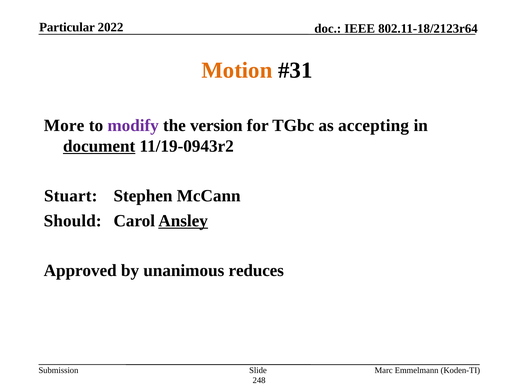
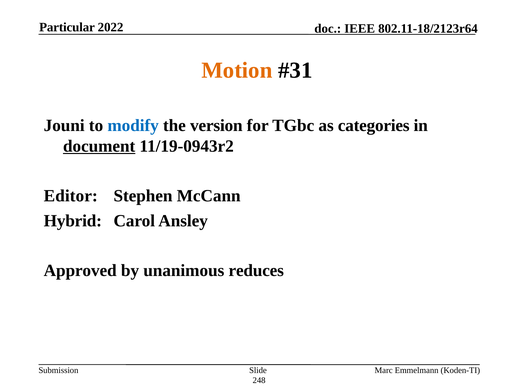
More: More -> Jouni
modify colour: purple -> blue
accepting: accepting -> categories
Stuart: Stuart -> Editor
Should: Should -> Hybrid
Ansley underline: present -> none
